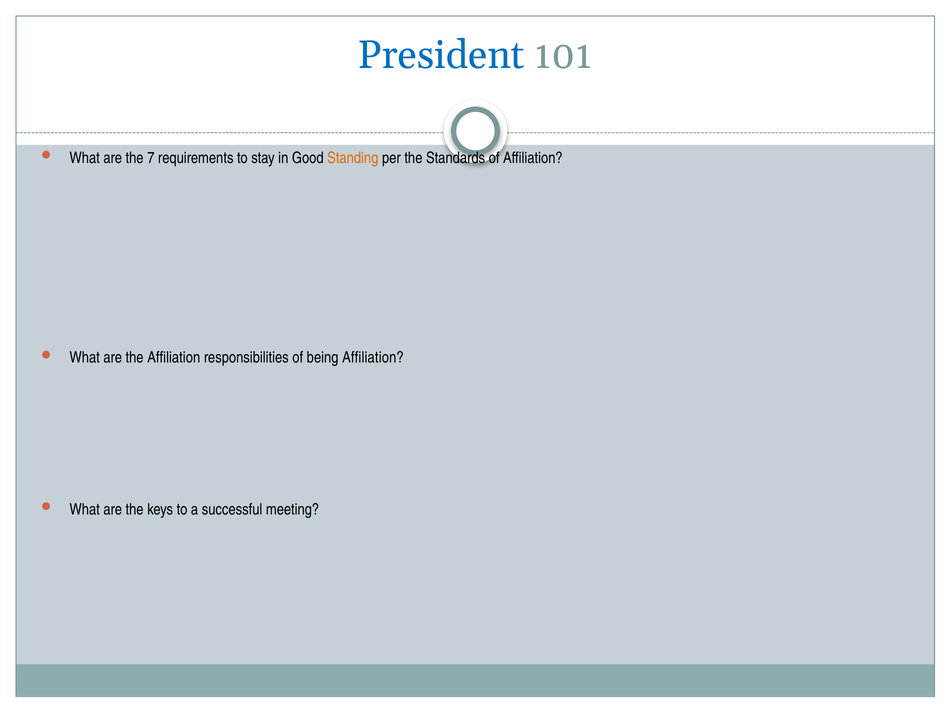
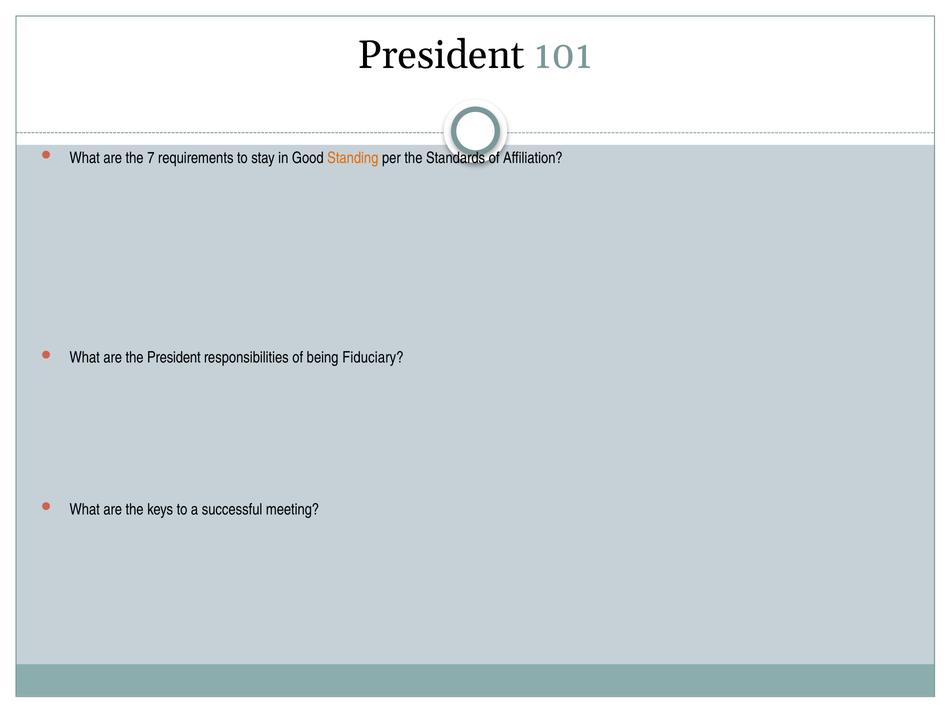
President at (441, 55) colour: blue -> black
the Affiliation: Affiliation -> President
being Affiliation: Affiliation -> Fiduciary
